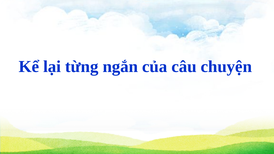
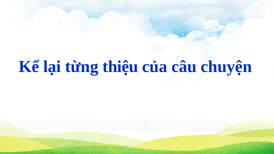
ngắn: ngắn -> thiệu
